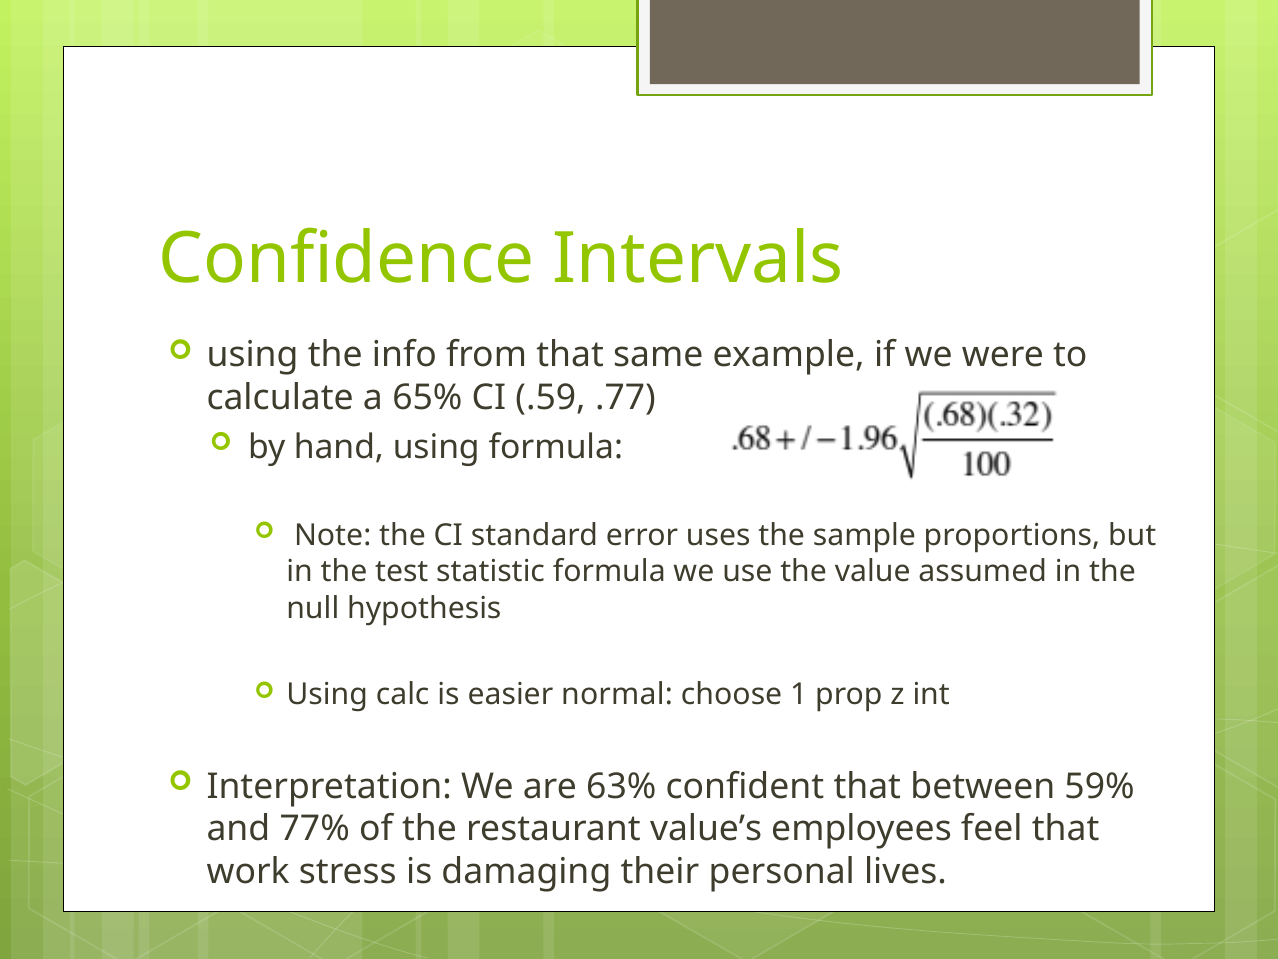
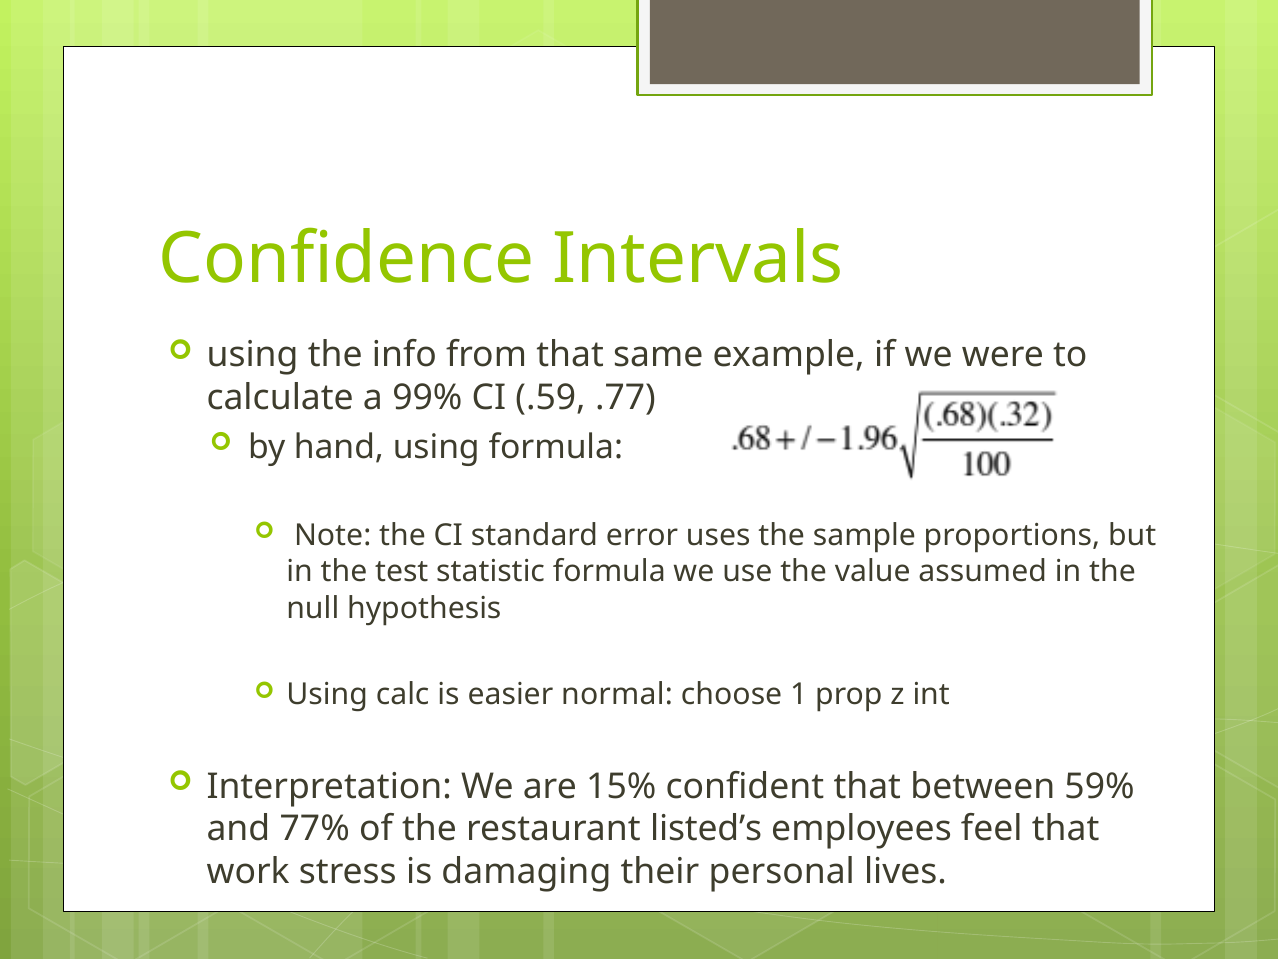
65%: 65% -> 99%
63%: 63% -> 15%
value’s: value’s -> listed’s
